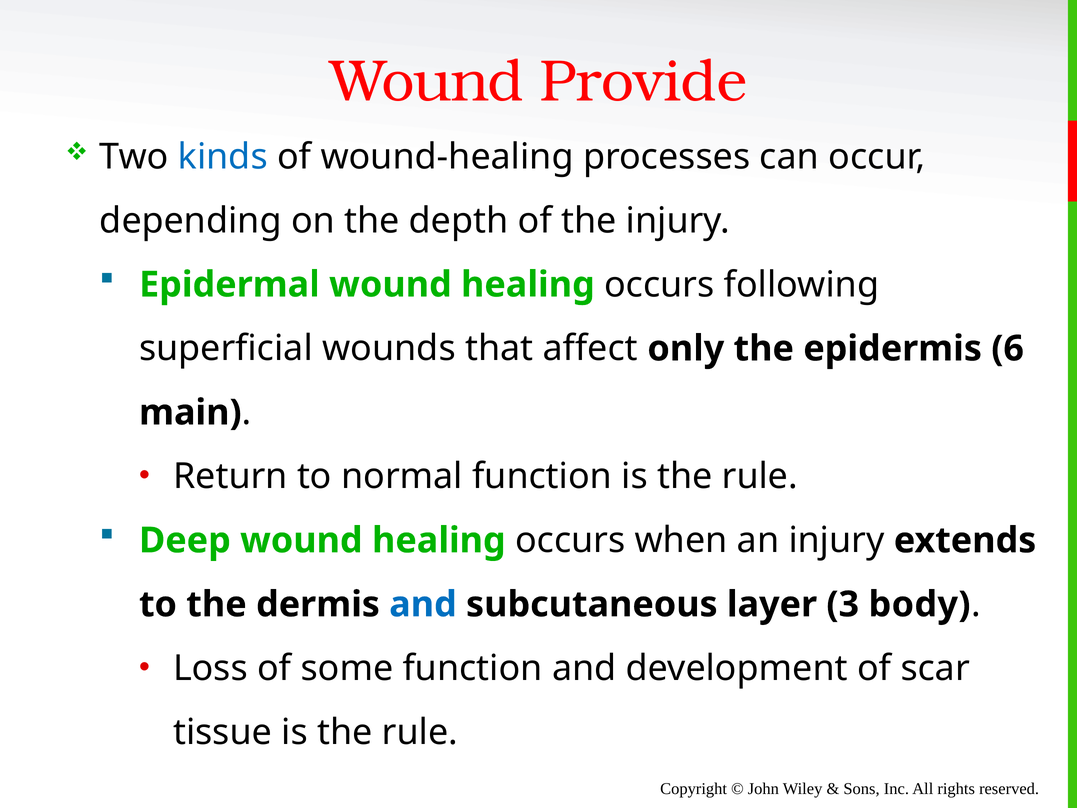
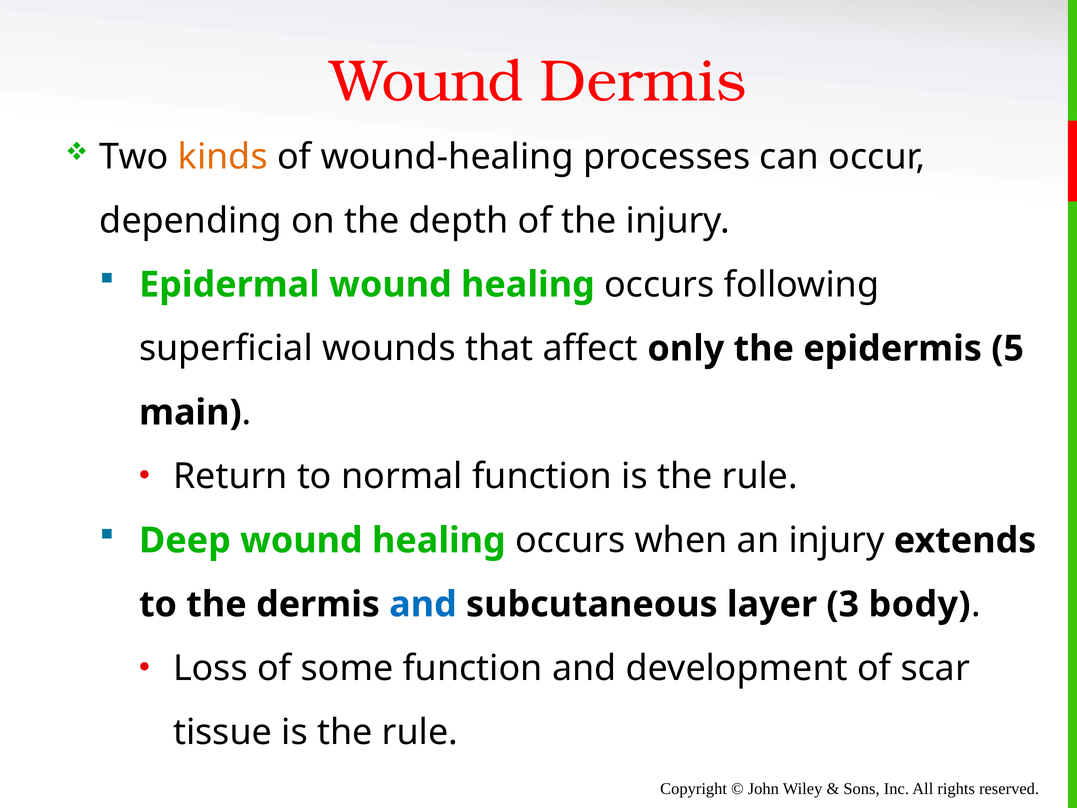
Wound Provide: Provide -> Dermis
kinds colour: blue -> orange
6: 6 -> 5
